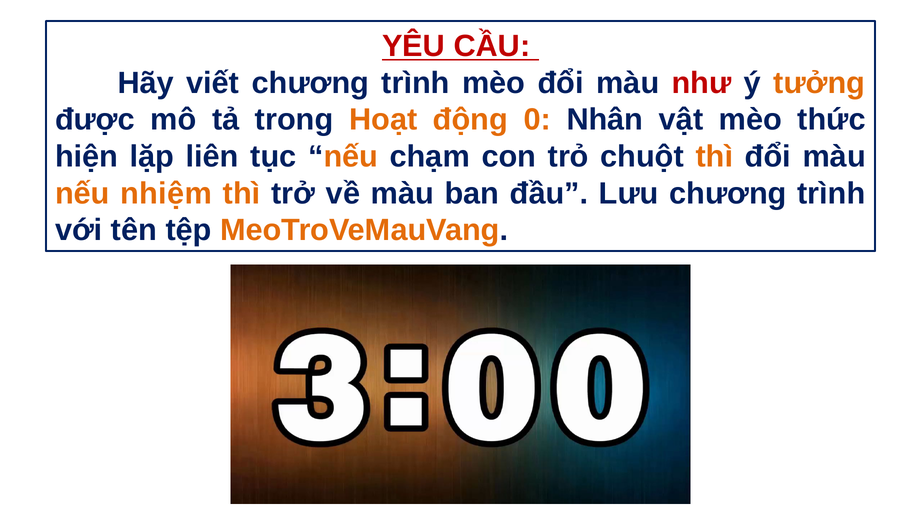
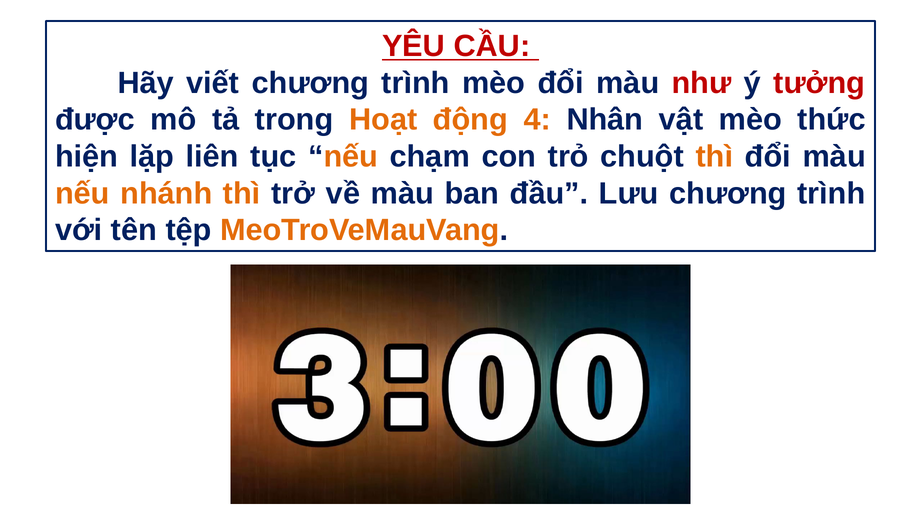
tưởng colour: orange -> red
0: 0 -> 4
nhiệm: nhiệm -> nhánh
